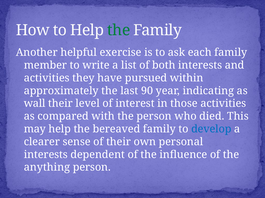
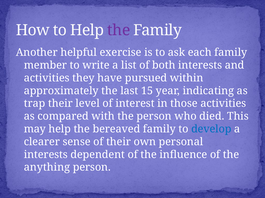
the at (119, 30) colour: green -> purple
90: 90 -> 15
wall: wall -> trap
